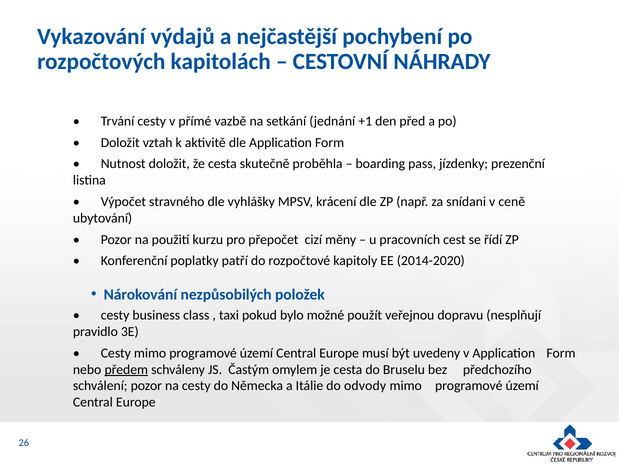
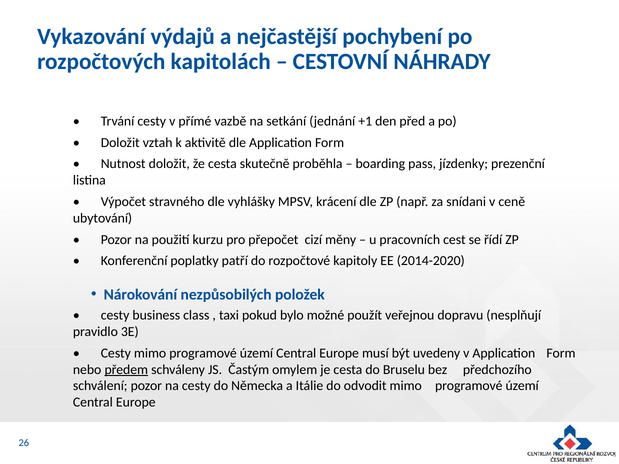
odvody: odvody -> odvodit
